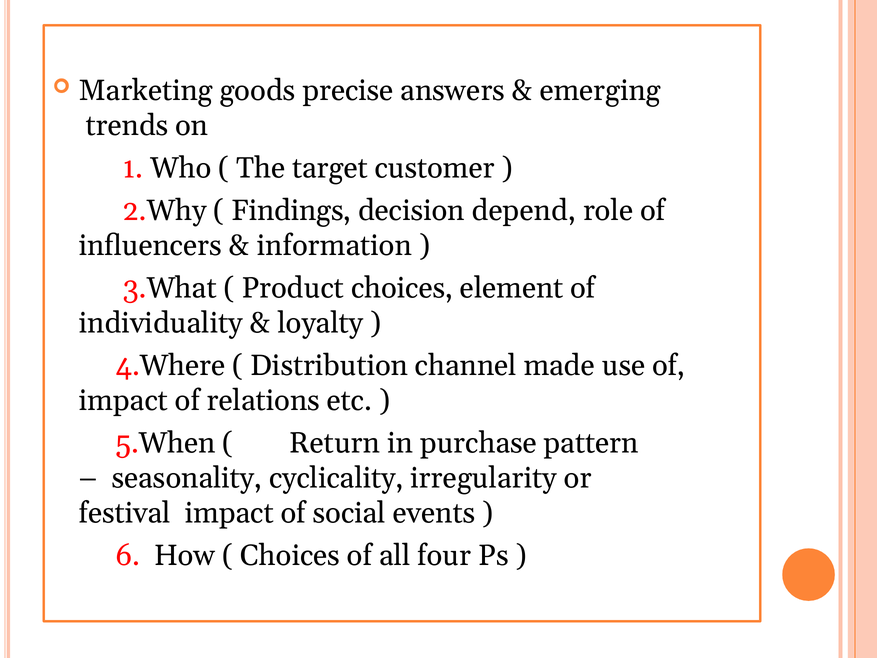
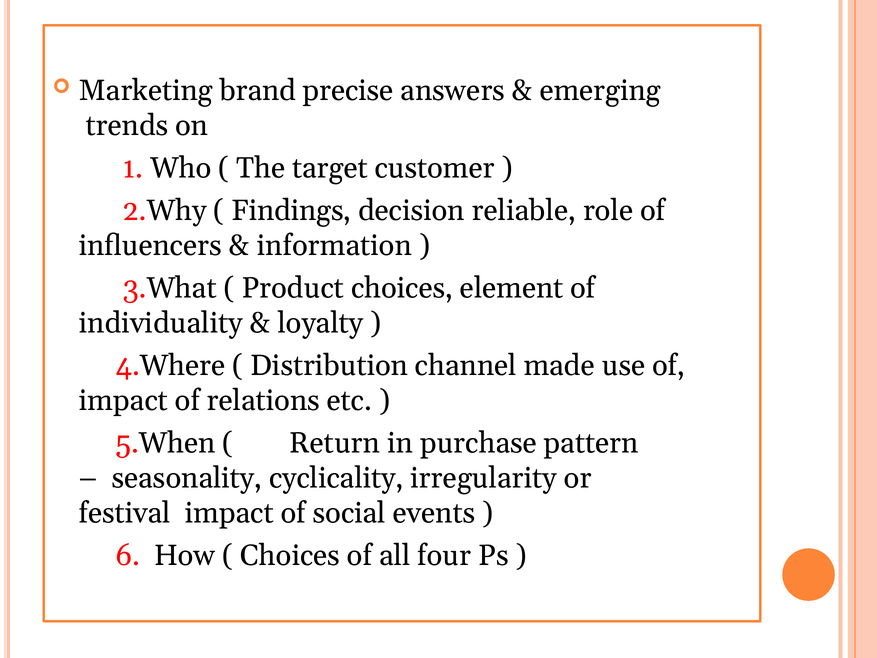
goods: goods -> brand
depend: depend -> reliable
